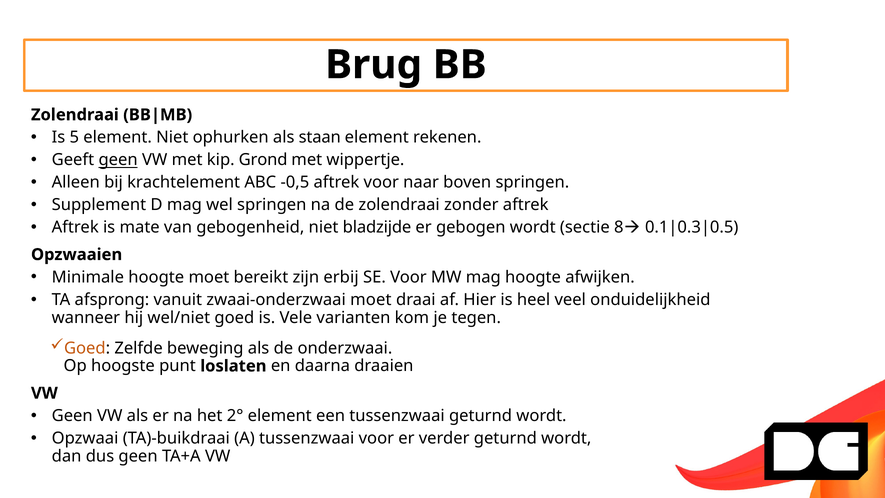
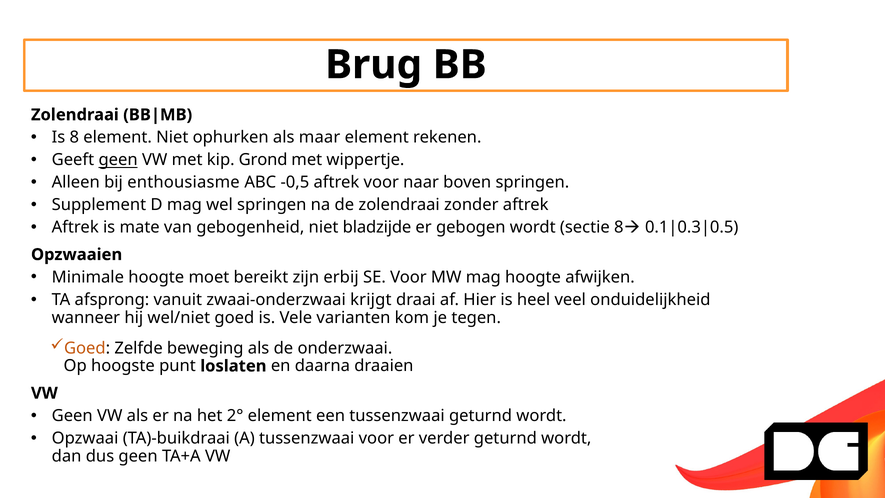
5: 5 -> 8
staan: staan -> maar
krachtelement: krachtelement -> enthousiasme
zwaai-onderzwaai moet: moet -> krijgt
